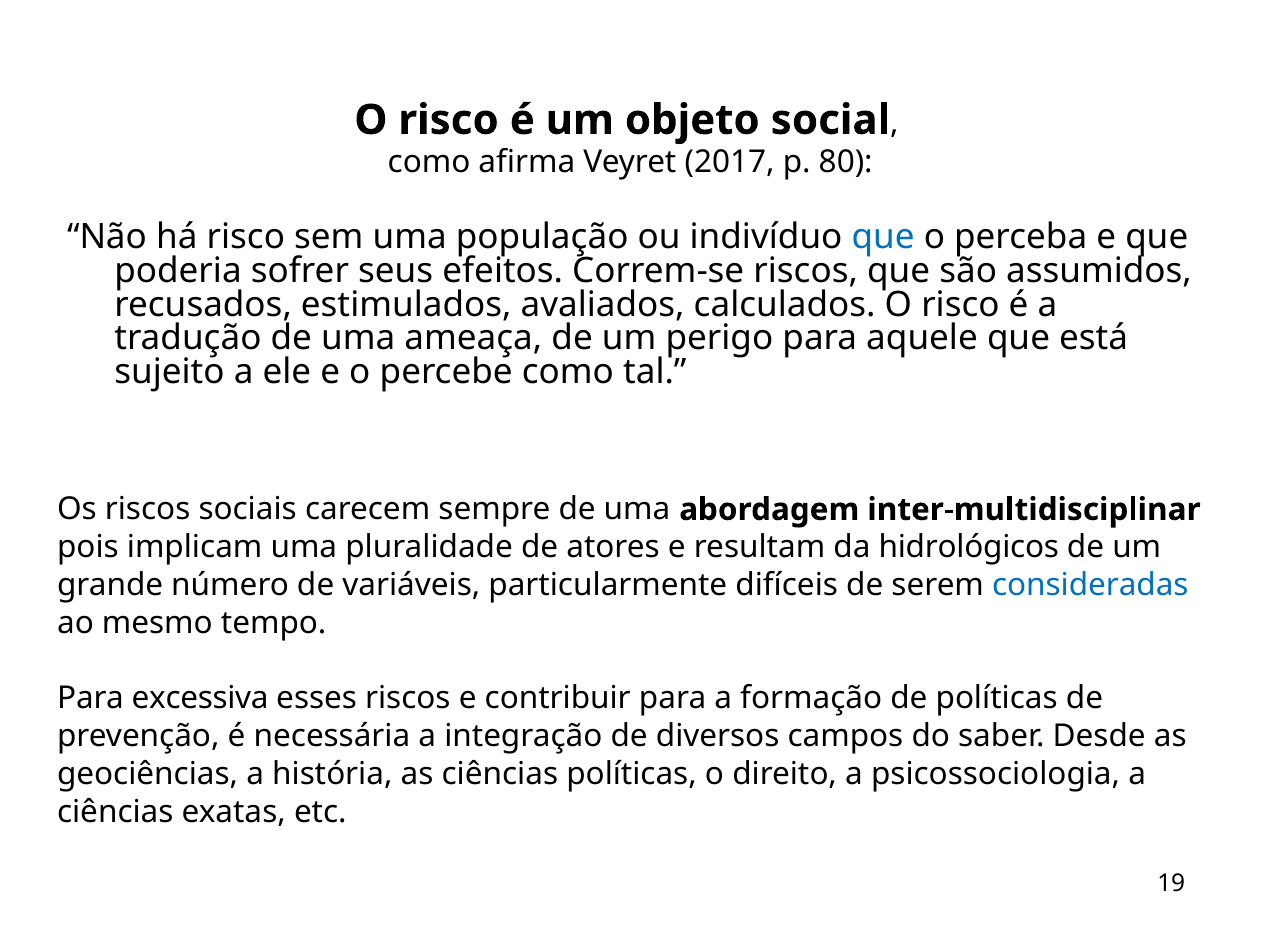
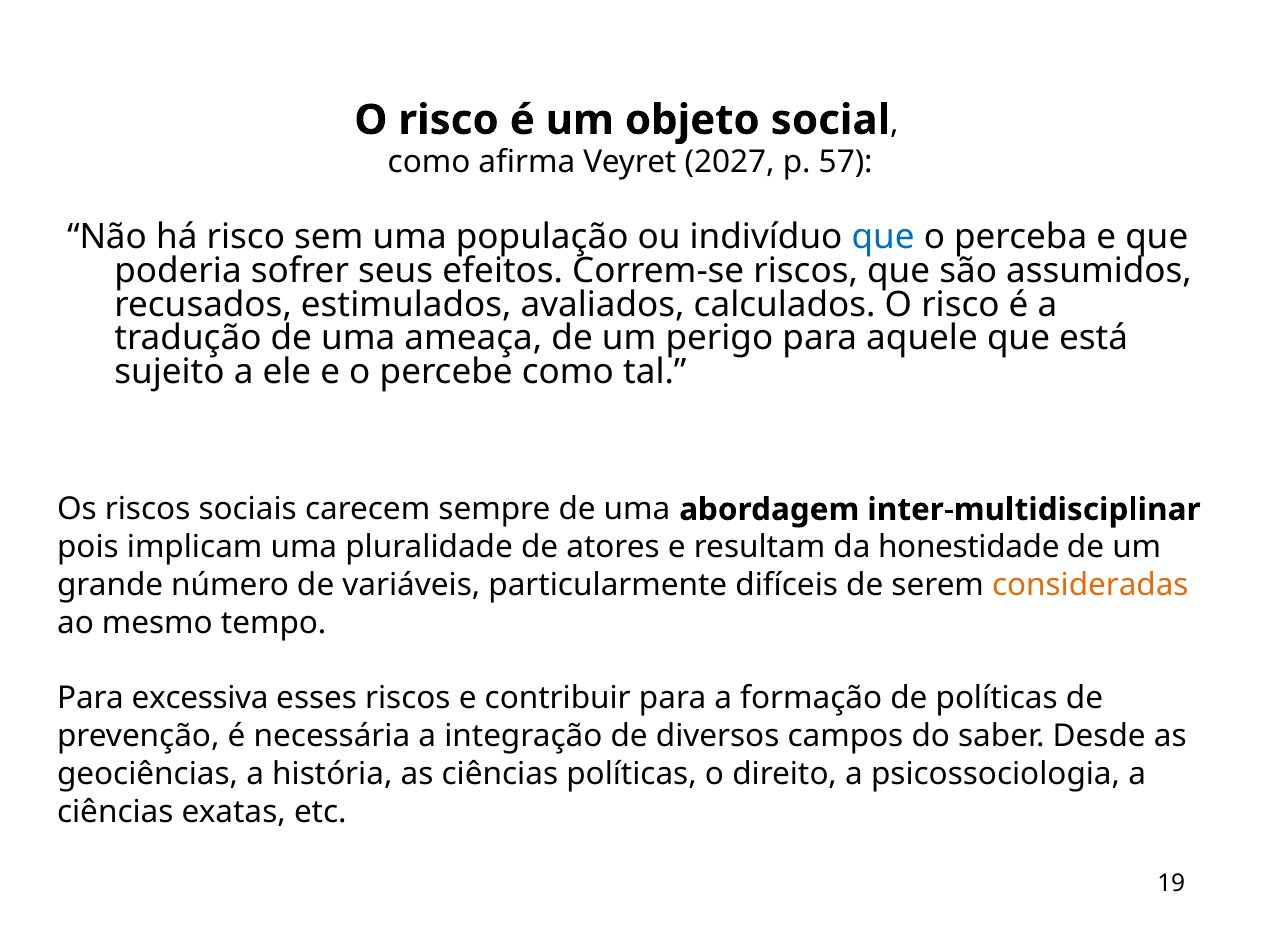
2017: 2017 -> 2027
80: 80 -> 57
hidrológicos: hidrológicos -> honestidade
consideradas colour: blue -> orange
